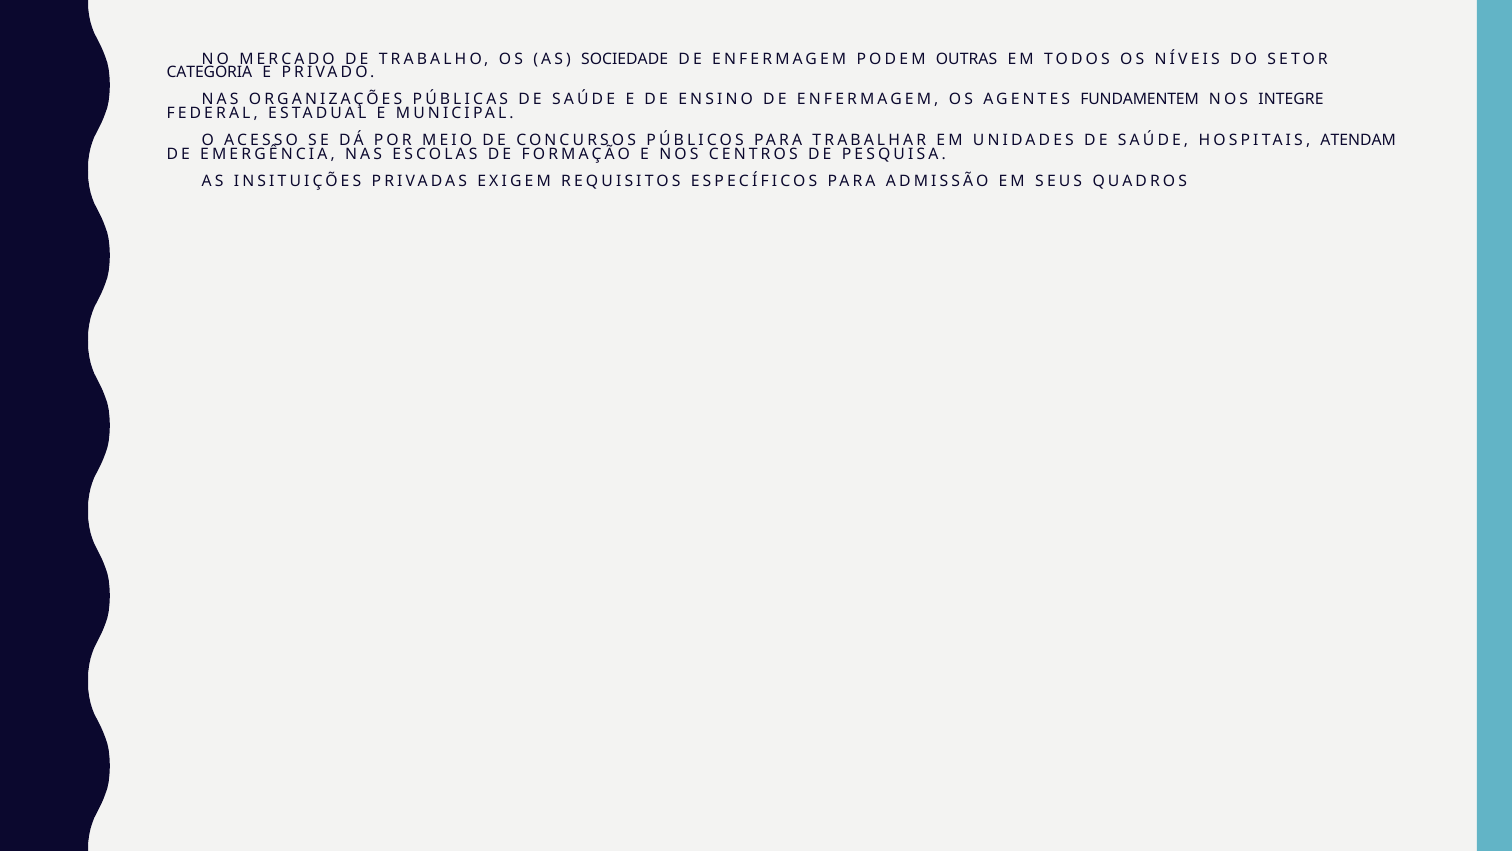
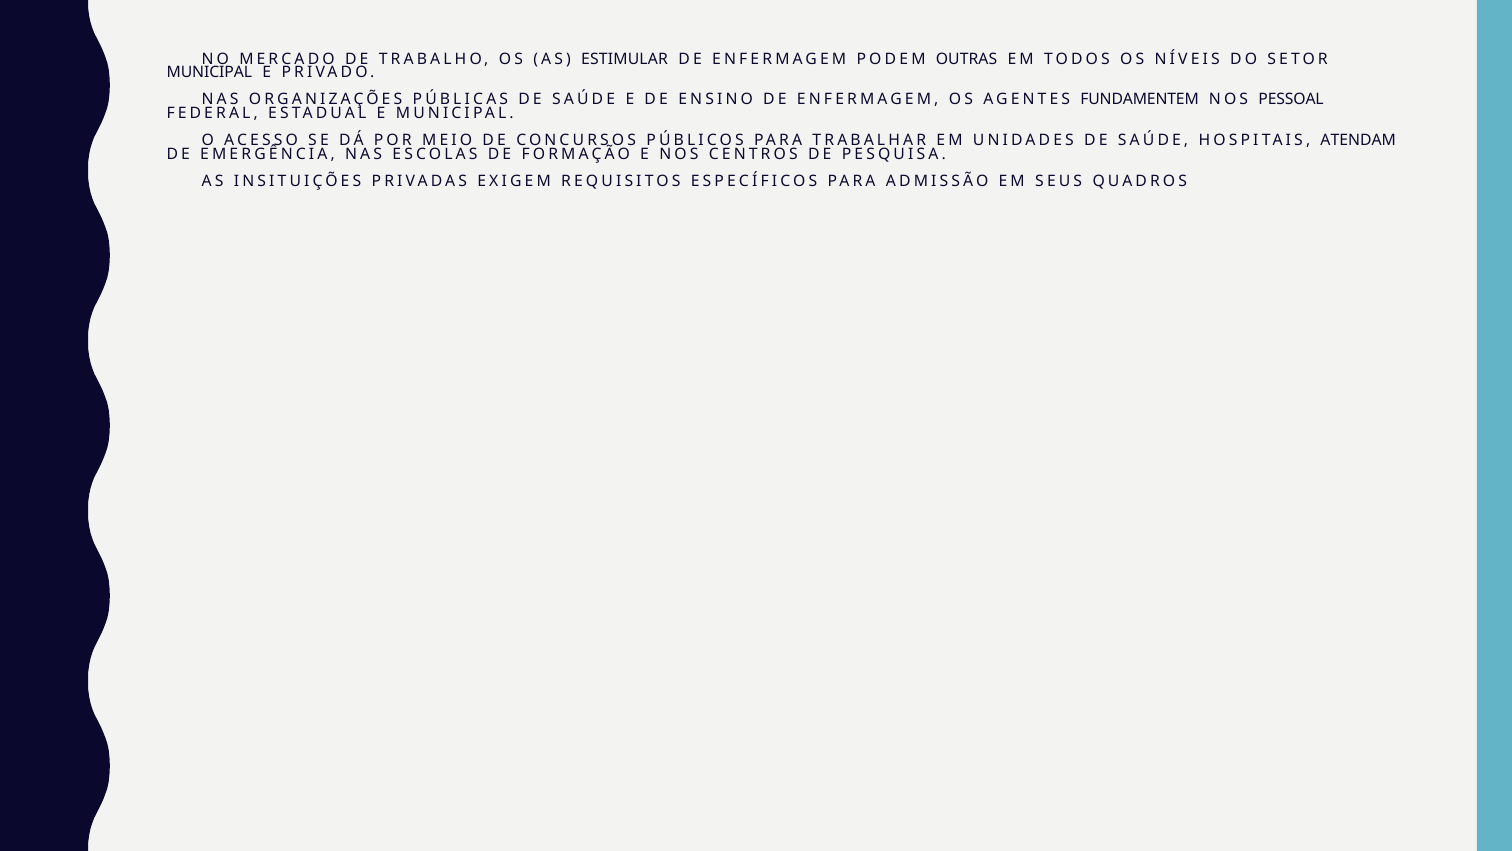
SOCIEDADE: SOCIEDADE -> ESTIMULAR
CATEGORIA at (209, 72): CATEGORIA -> MUNICIPAL
INTEGRE: INTEGRE -> PESSOAL
